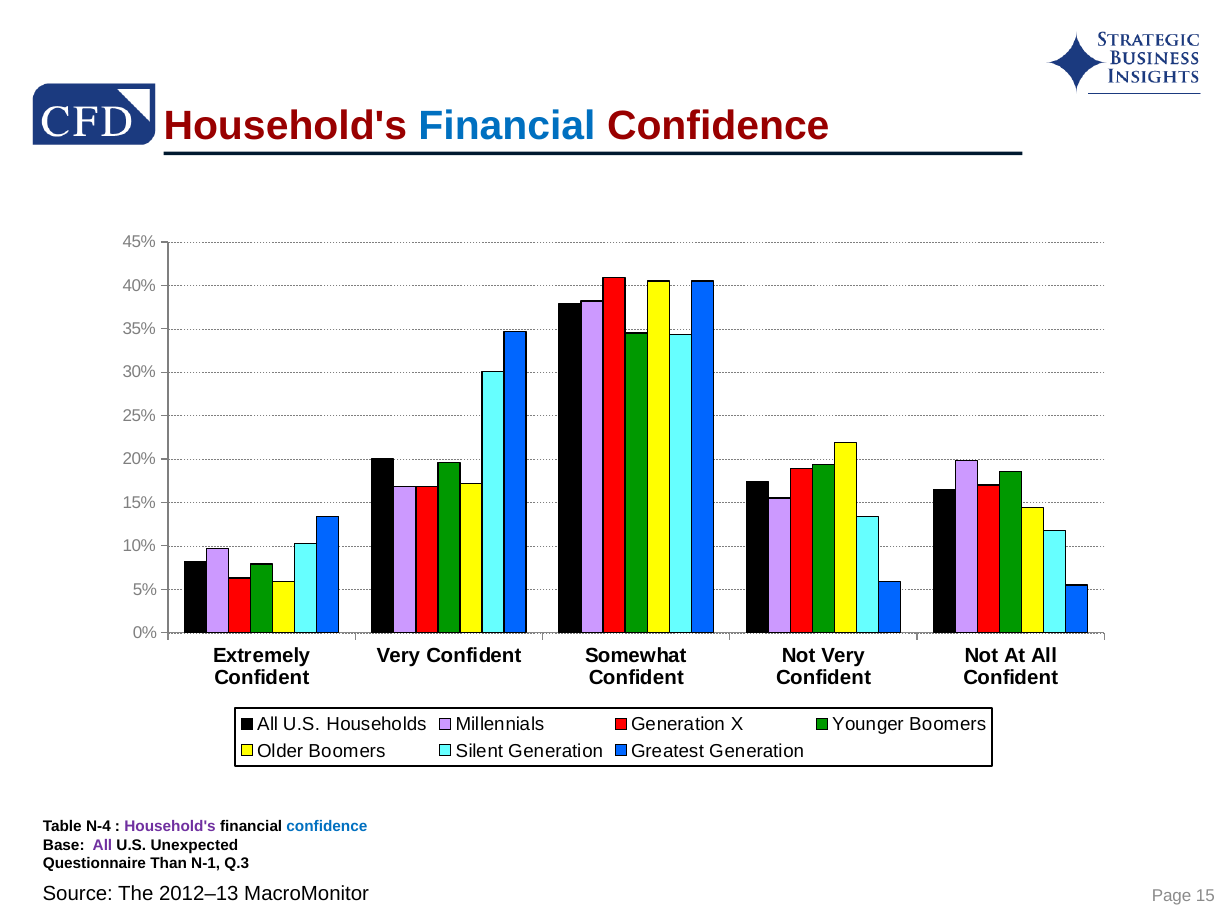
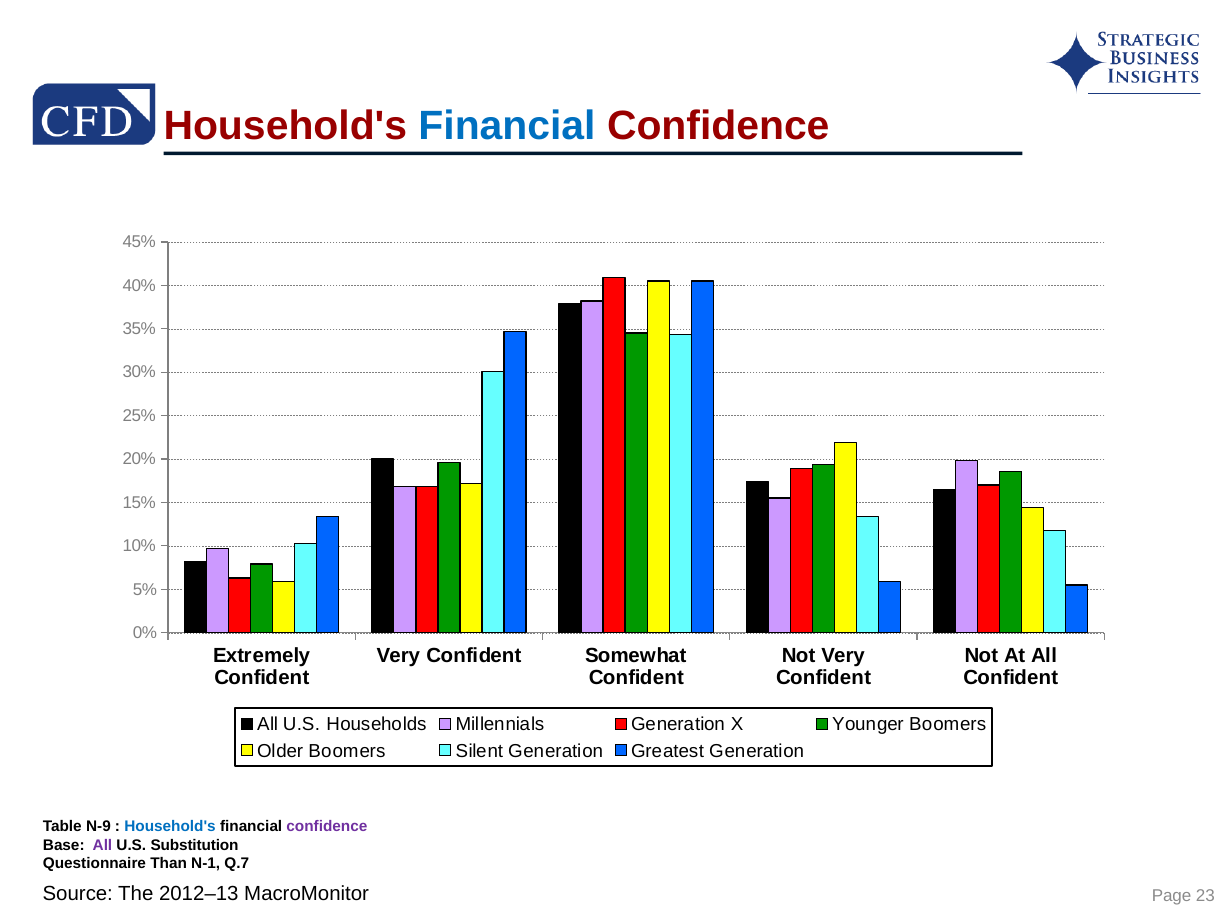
N-4: N-4 -> N-9
Household's at (170, 827) colour: purple -> blue
confidence at (327, 827) colour: blue -> purple
Unexpected: Unexpected -> Substitution
Q.3: Q.3 -> Q.7
15: 15 -> 23
